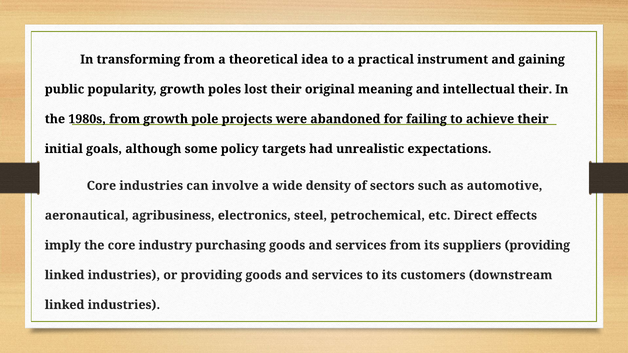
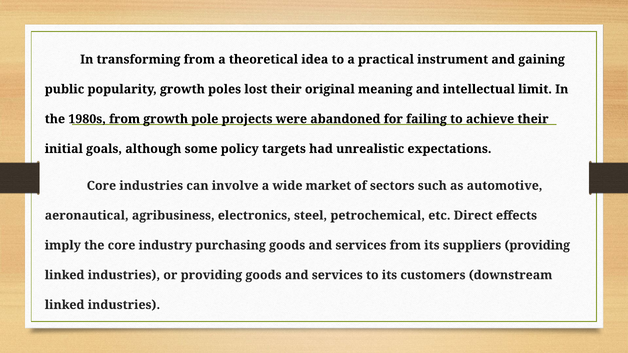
intellectual their: their -> limit
density: density -> market
